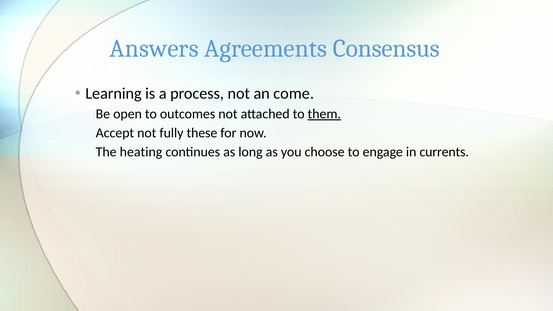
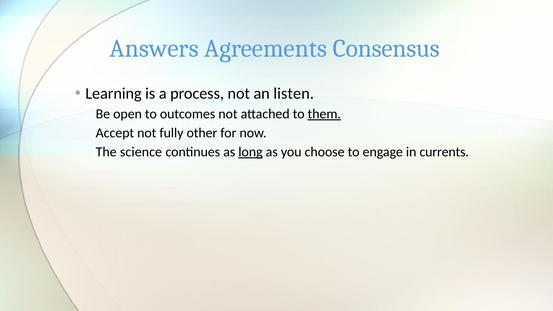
come: come -> listen
these: these -> other
heating: heating -> science
long underline: none -> present
